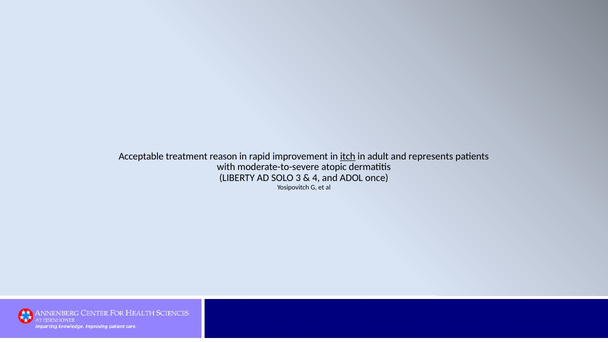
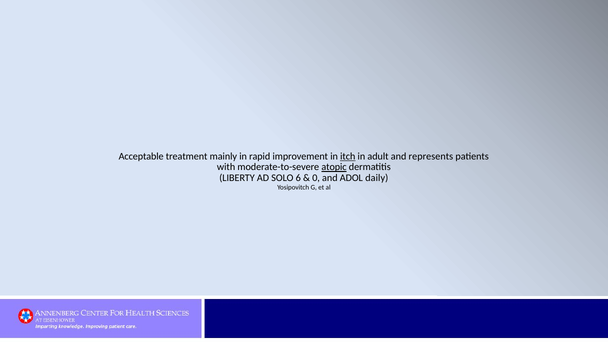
reason: reason -> mainly
atopic underline: none -> present
3: 3 -> 6
4: 4 -> 0
once: once -> daily
